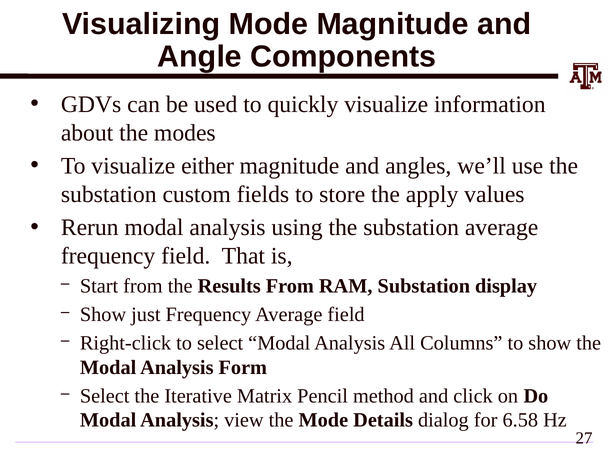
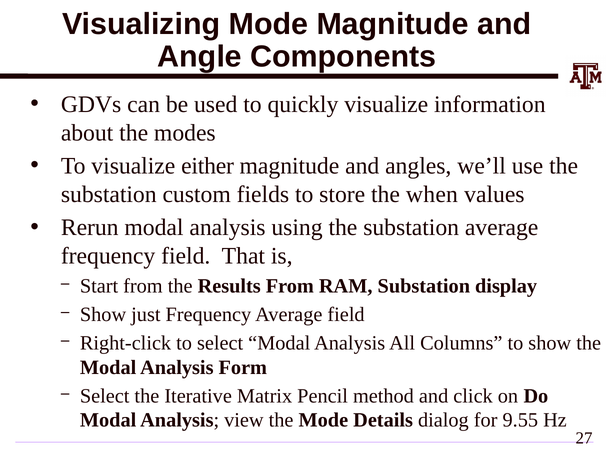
apply: apply -> when
6.58: 6.58 -> 9.55
